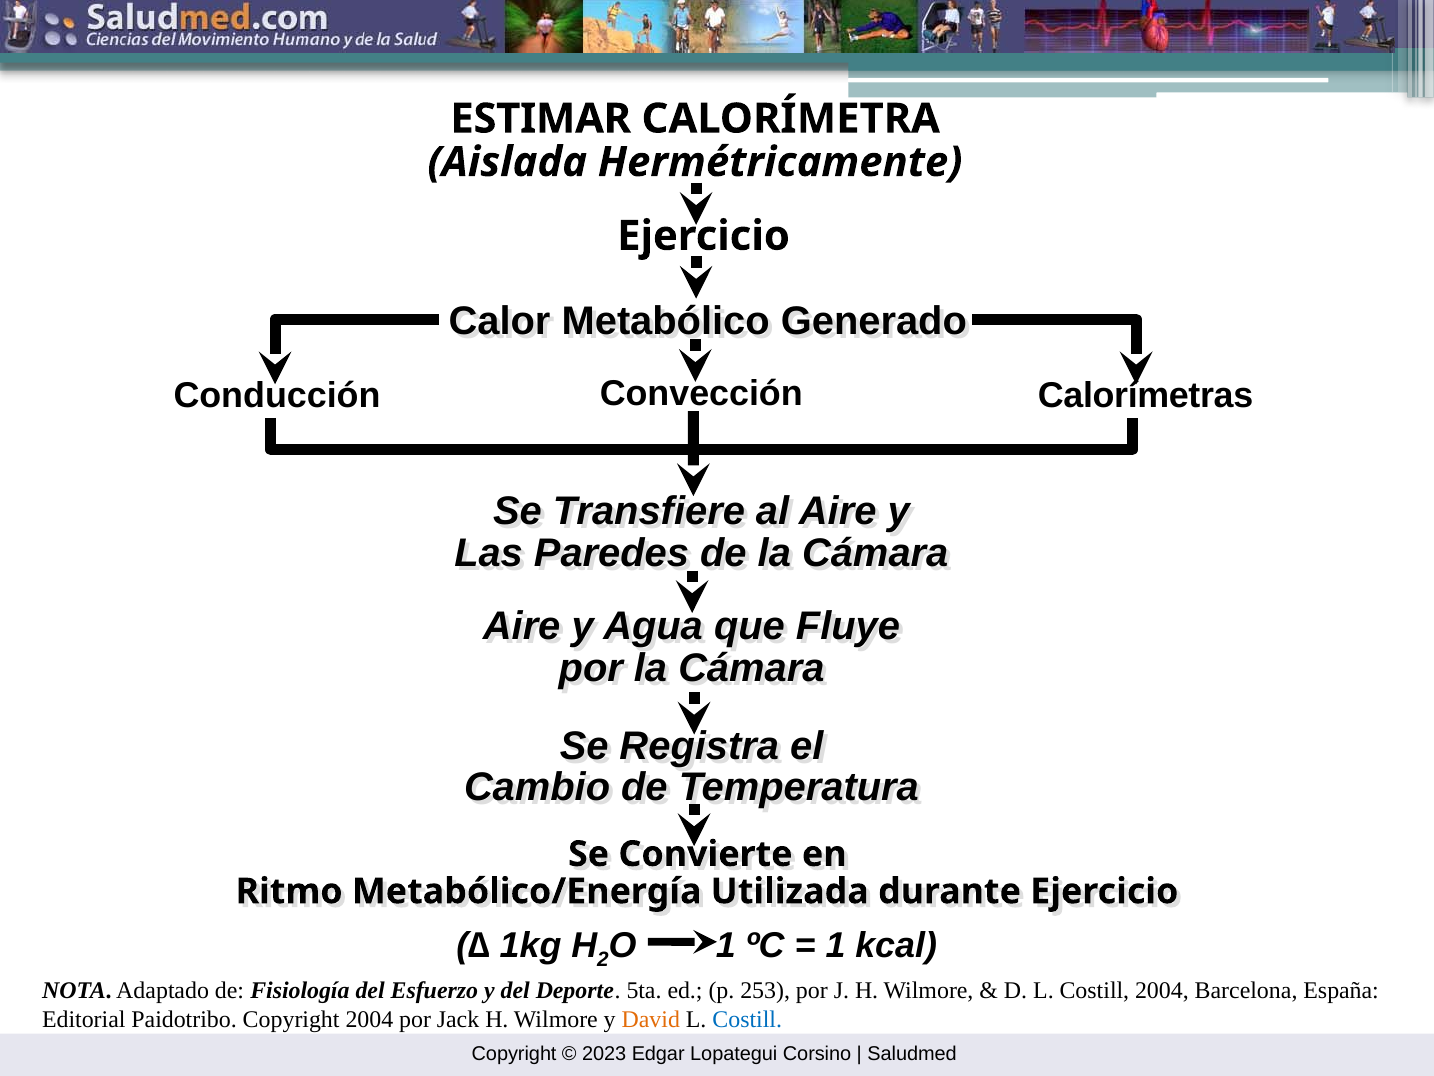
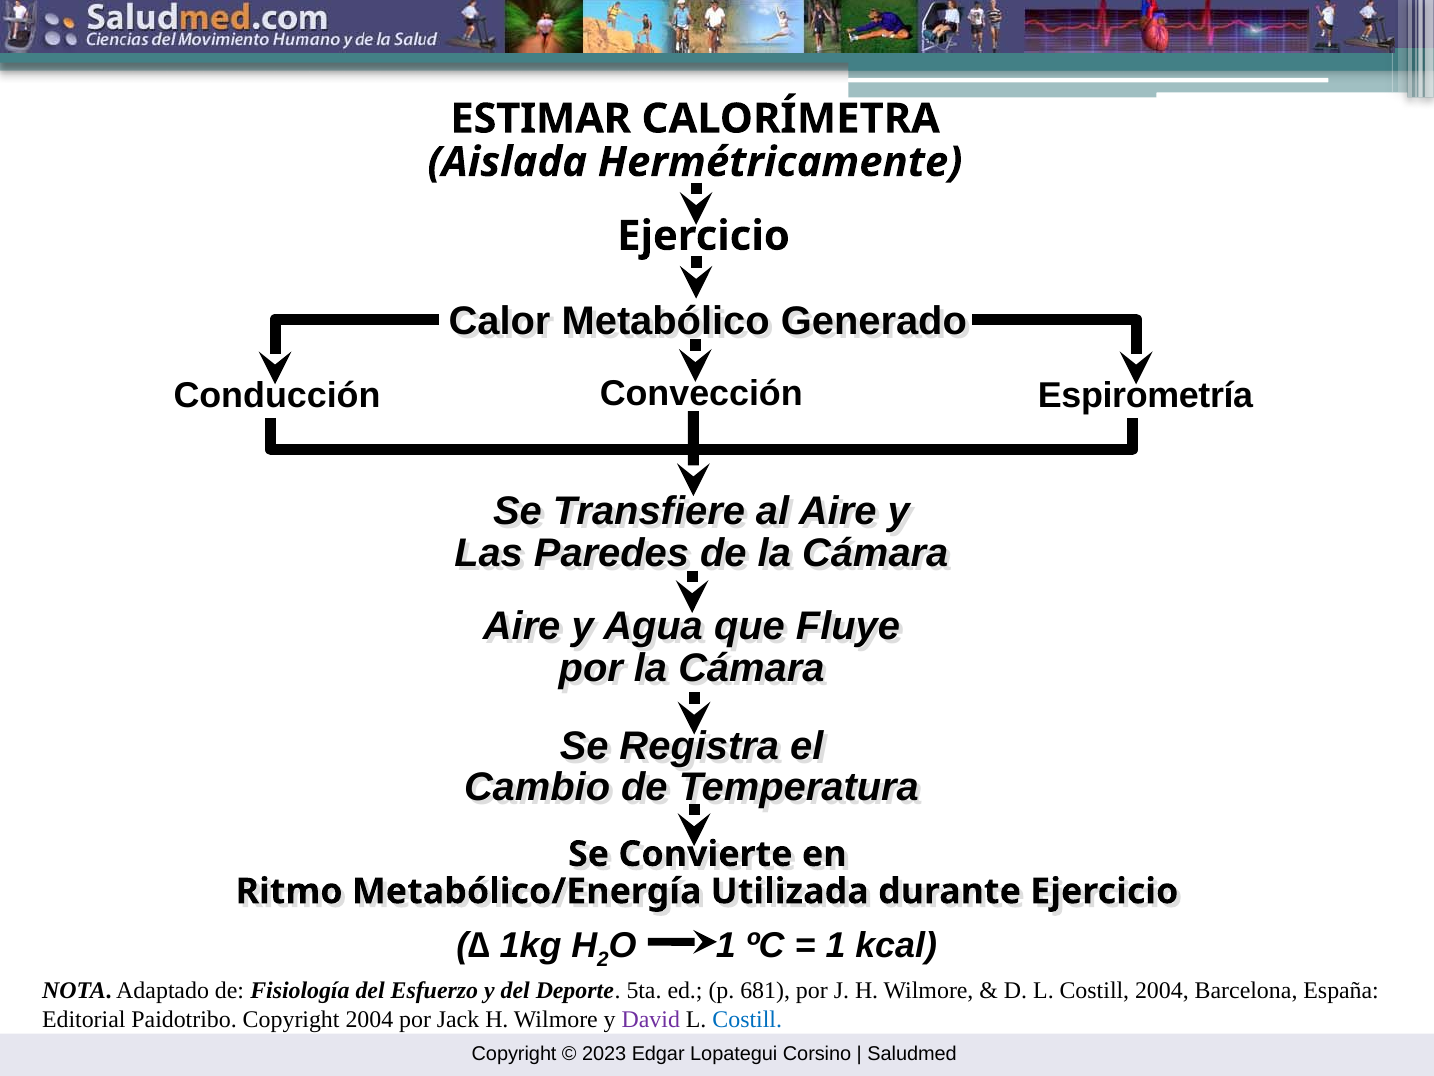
Calorímetras: Calorímetras -> Espirometría
253: 253 -> 681
David colour: orange -> purple
